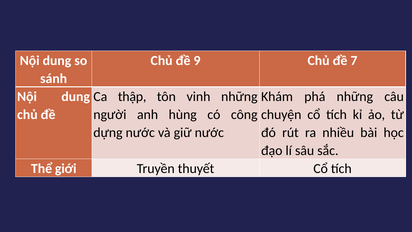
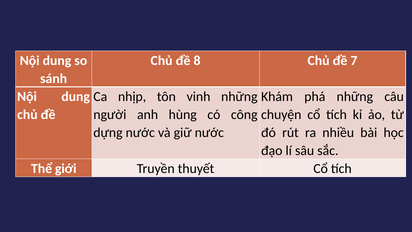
9: 9 -> 8
thập: thập -> nhịp
